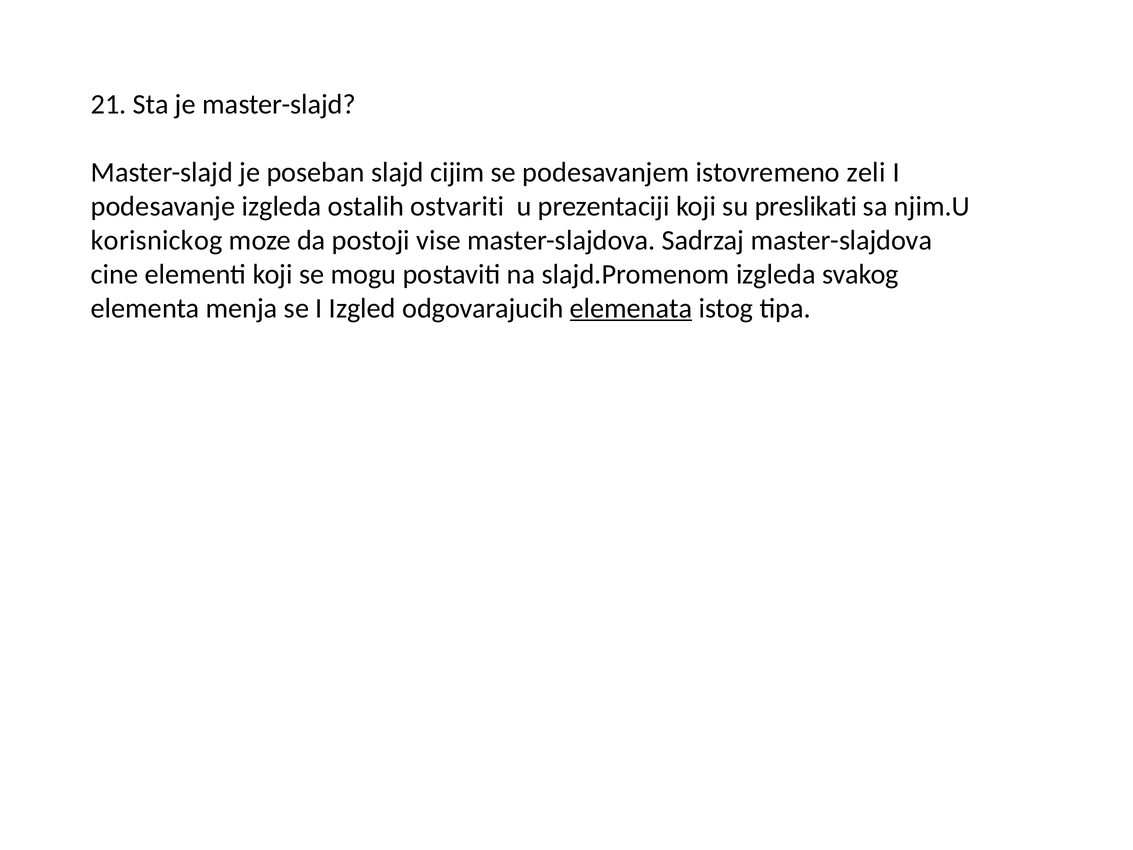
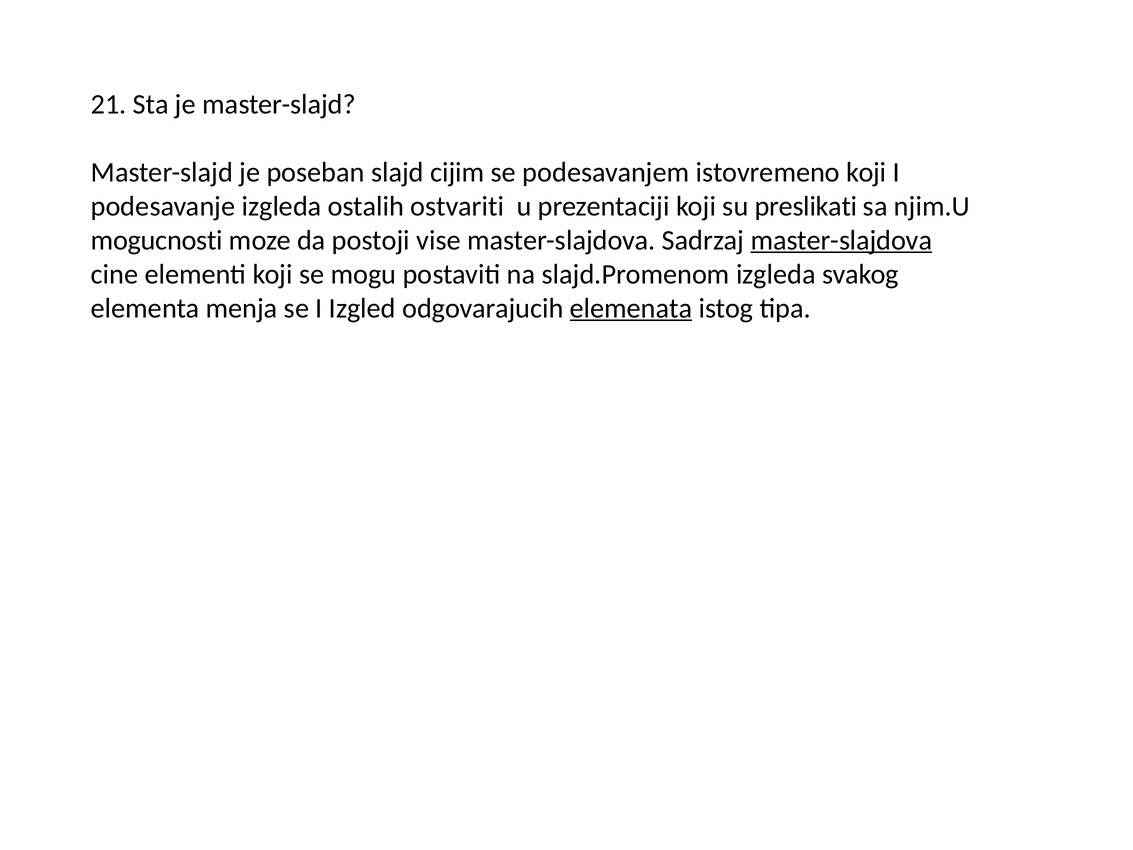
istovremeno zeli: zeli -> koji
korisnickog: korisnickog -> mogucnosti
master-slajdova at (841, 240) underline: none -> present
